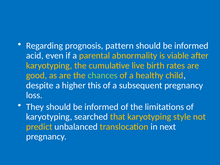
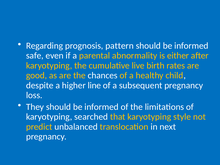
acid: acid -> safe
viable: viable -> either
chances colour: light green -> white
this: this -> line
